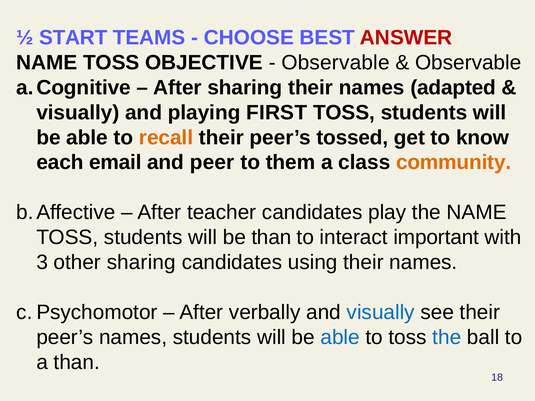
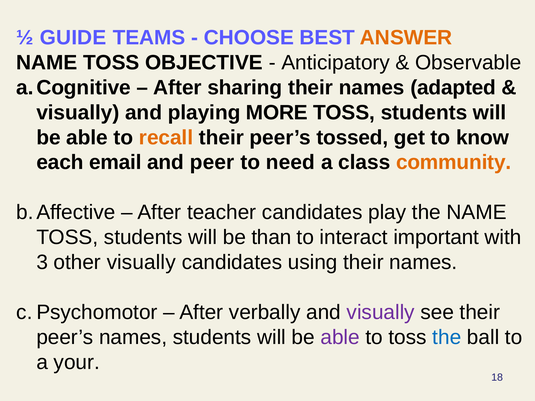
START: START -> GUIDE
ANSWER colour: red -> orange
Observable at (336, 63): Observable -> Anticipatory
FIRST: FIRST -> MORE
them: them -> need
other sharing: sharing -> visually
visually at (381, 312) colour: blue -> purple
able at (340, 337) colour: blue -> purple
a than: than -> your
